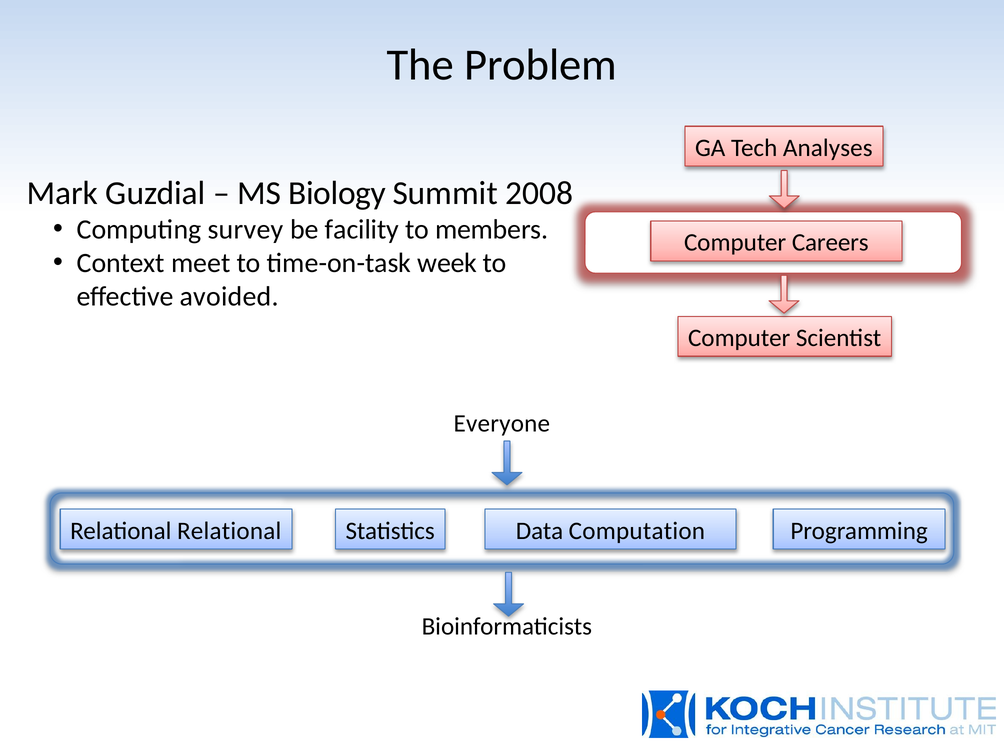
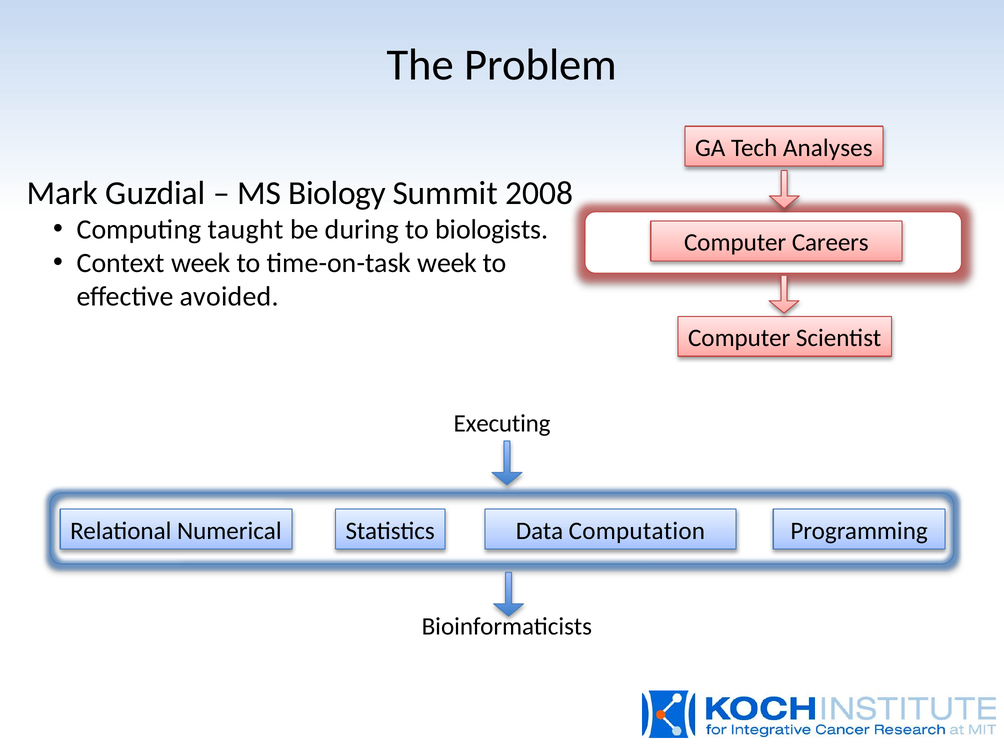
survey: survey -> taught
facility: facility -> during
members: members -> biologists
Context meet: meet -> week
Everyone: Everyone -> Executing
Relational Relational: Relational -> Numerical
